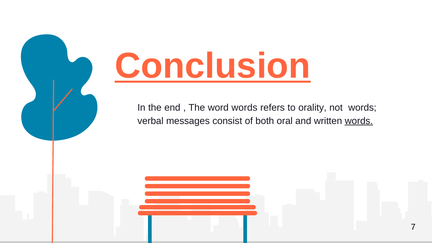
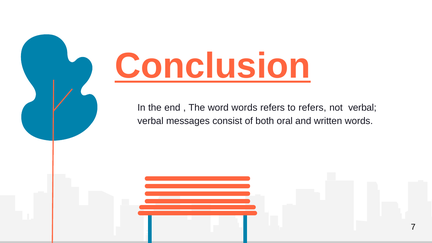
to orality: orality -> refers
not words: words -> verbal
words at (359, 121) underline: present -> none
